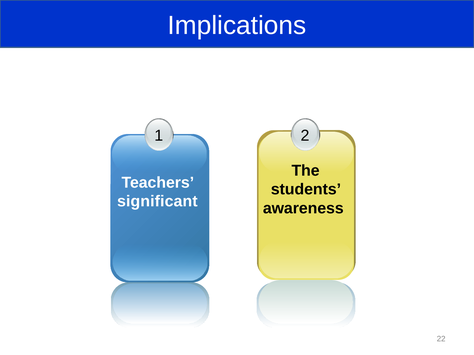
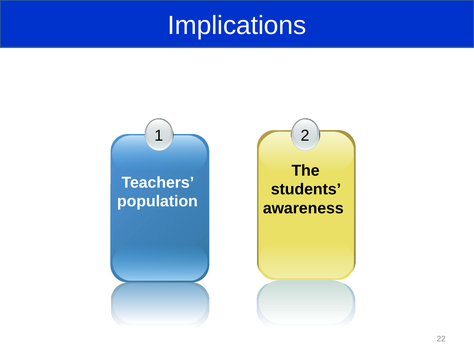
significant: significant -> population
